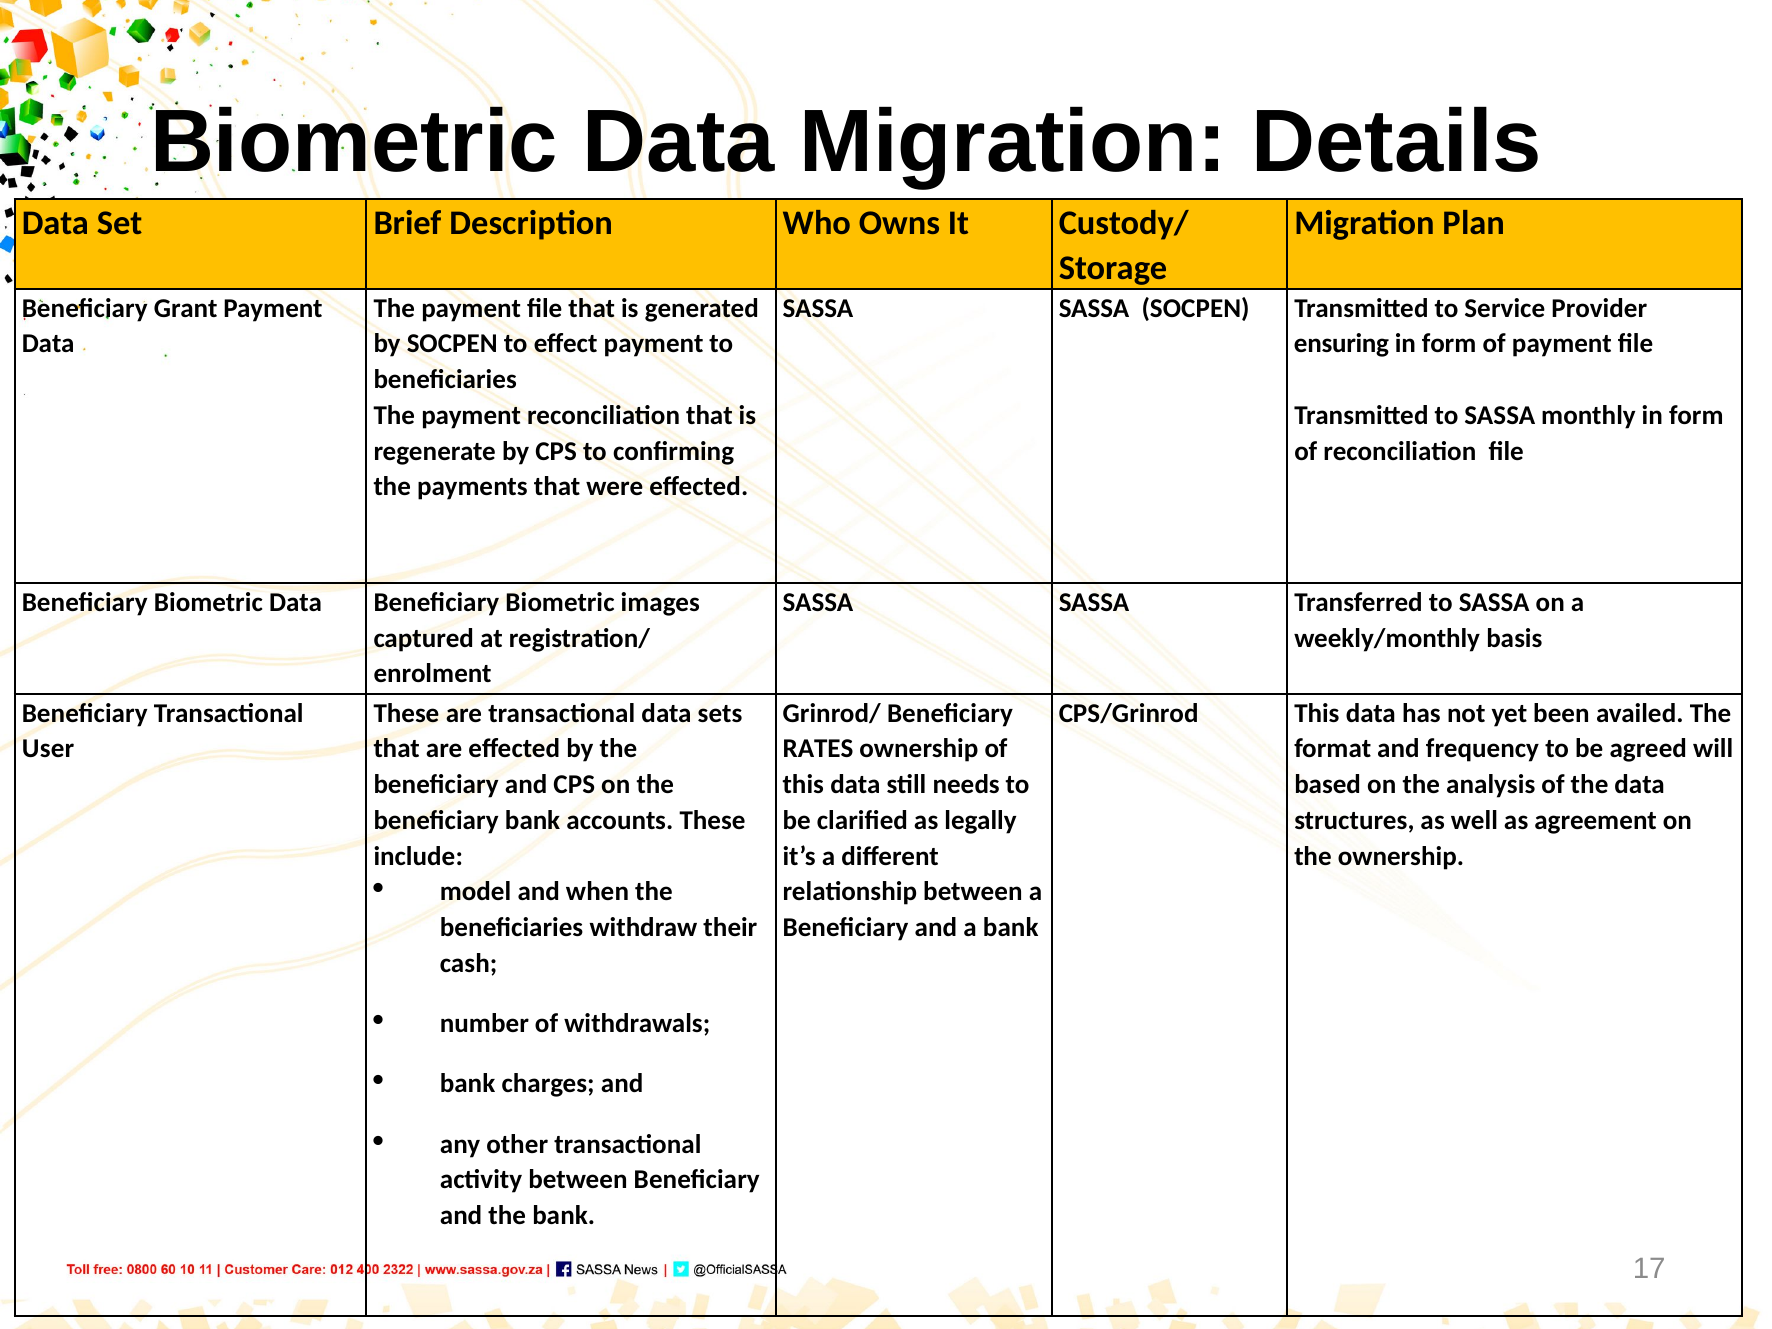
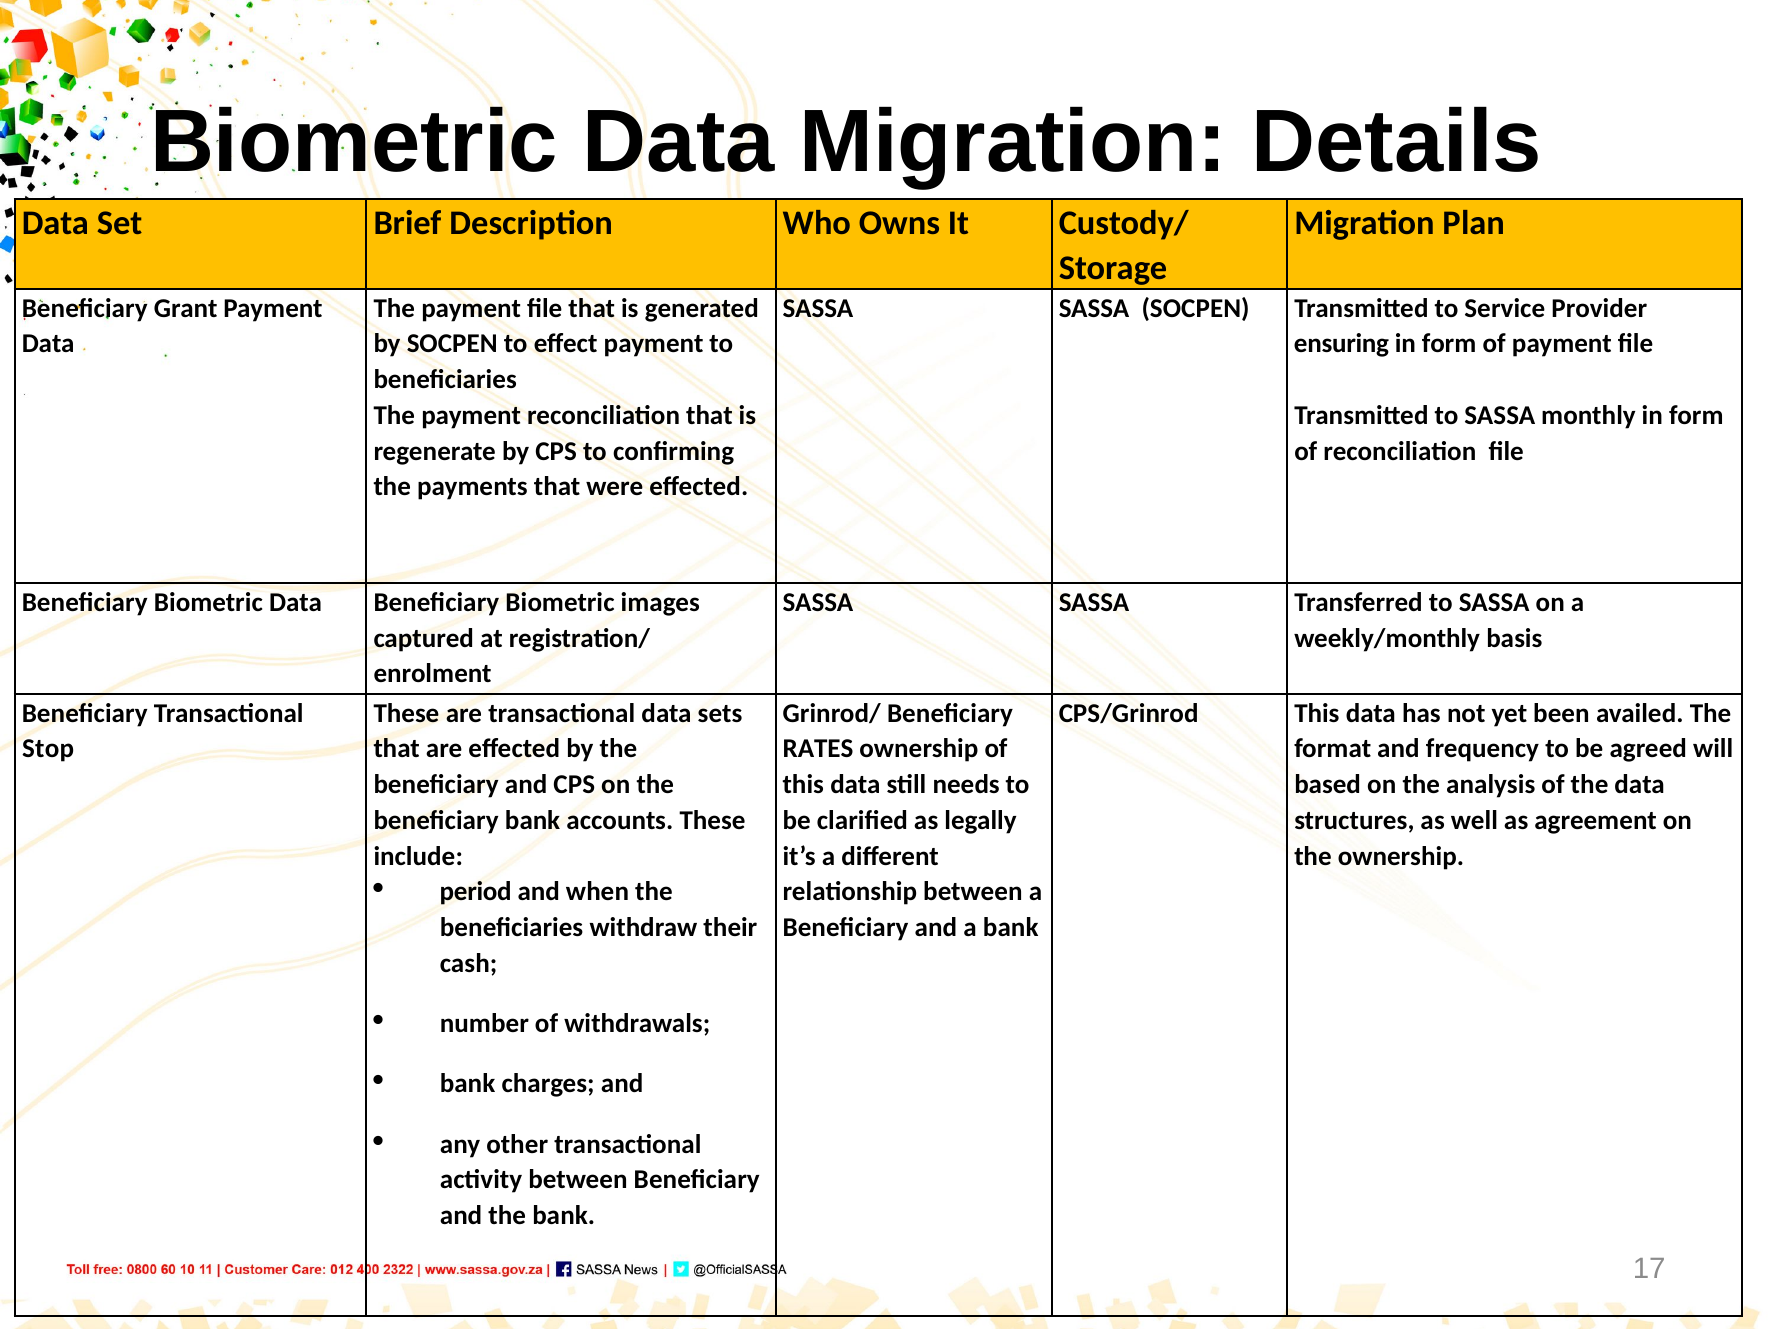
User: User -> Stop
model: model -> period
